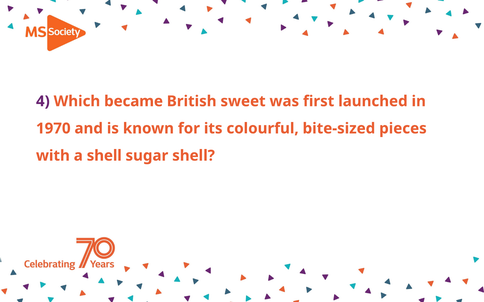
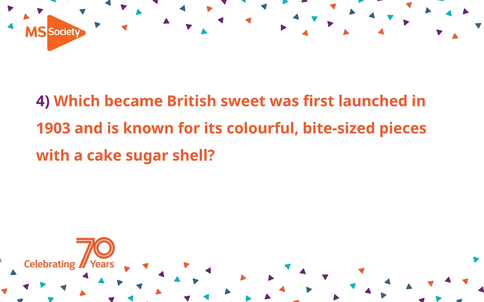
1970: 1970 -> 1903
a shell: shell -> cake
